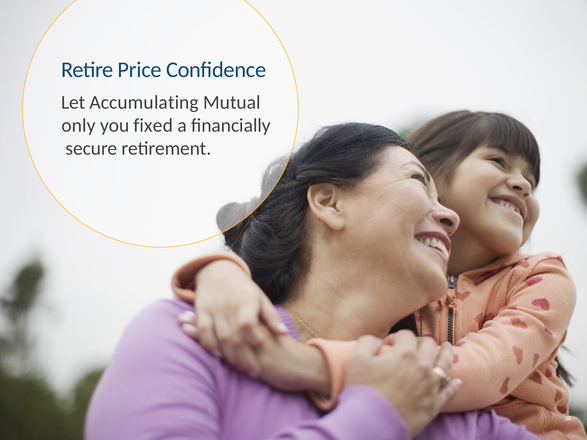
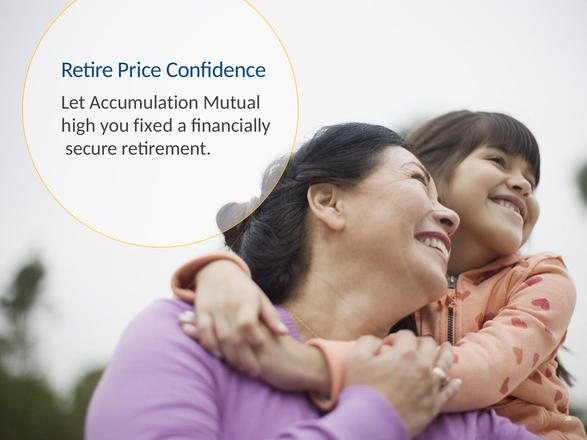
Accumulating: Accumulating -> Accumulation
only: only -> high
